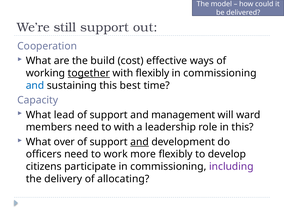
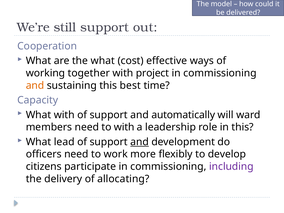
the build: build -> what
together underline: present -> none
with flexibly: flexibly -> project
and at (35, 85) colour: blue -> orange
What lead: lead -> with
management: management -> automatically
over: over -> lead
